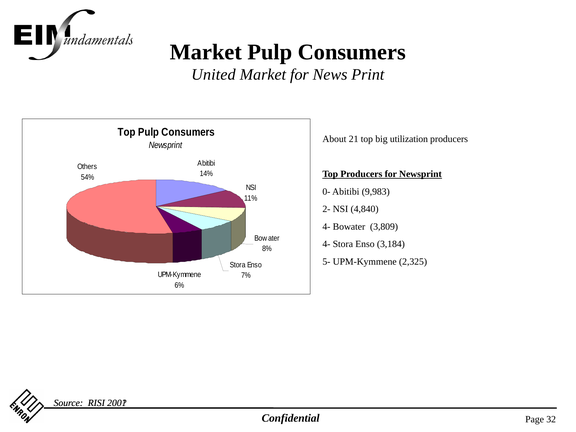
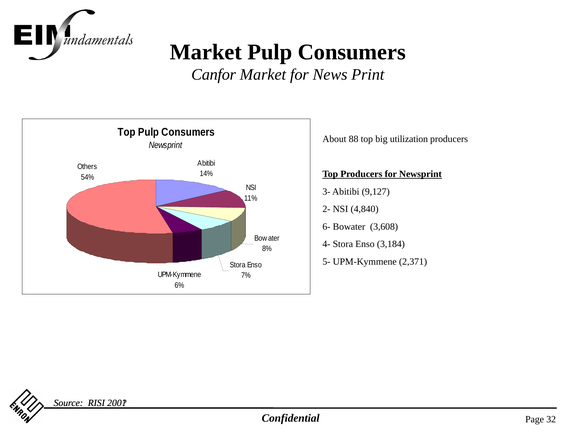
United: United -> Canfor
21: 21 -> 88
0-: 0- -> 3-
9,983: 9,983 -> 9,127
4- at (326, 227): 4- -> 6-
3,809: 3,809 -> 3,608
2,325: 2,325 -> 2,371
